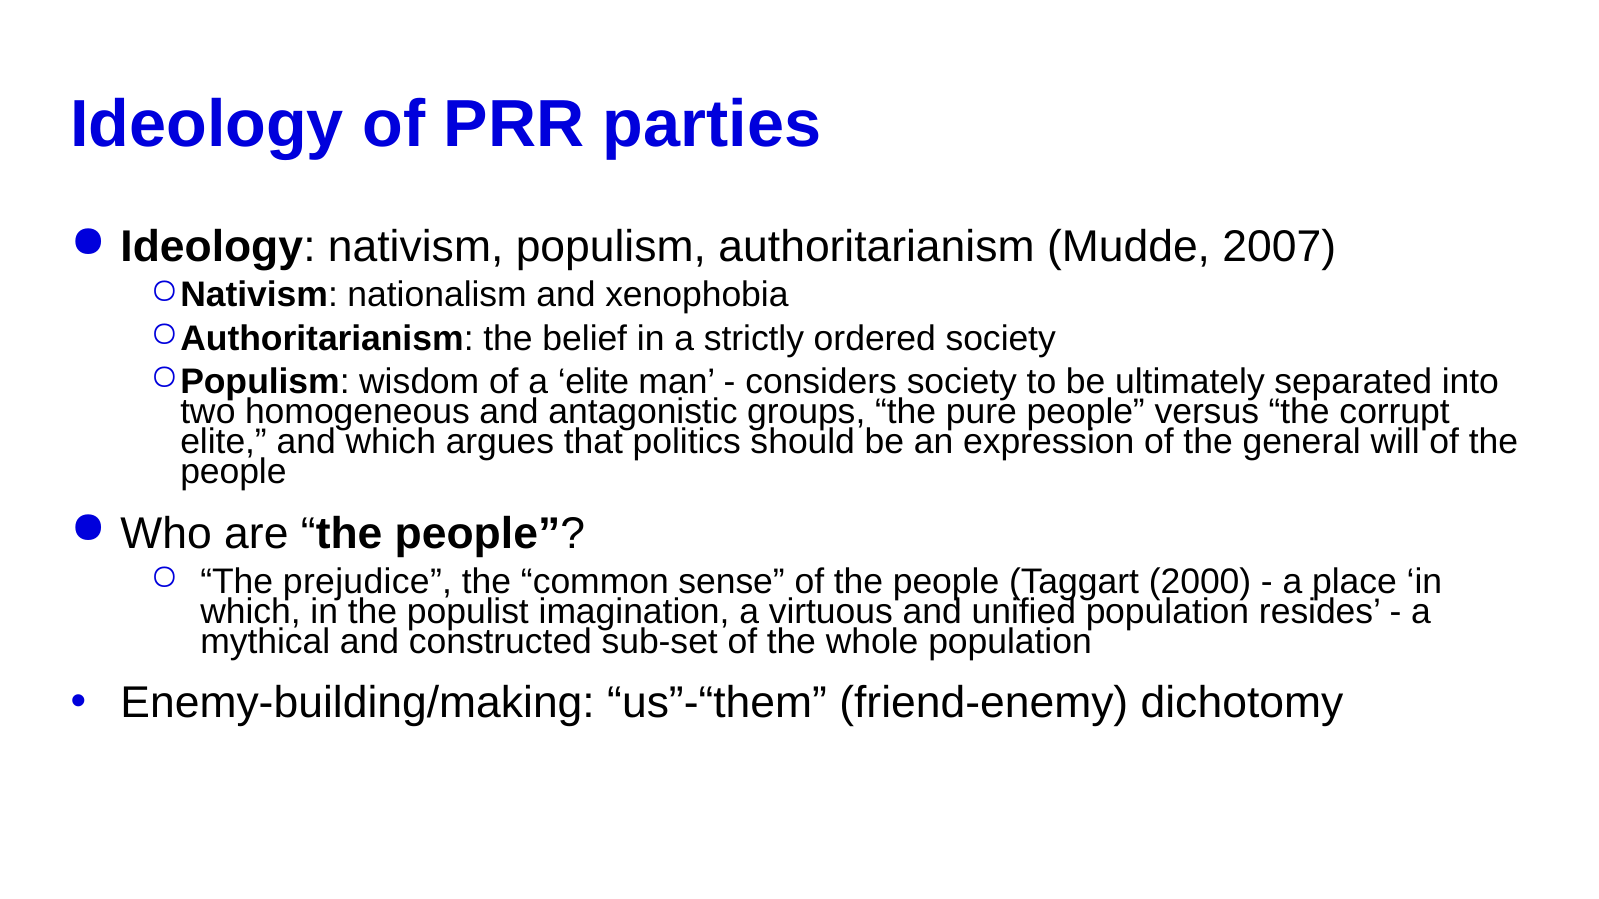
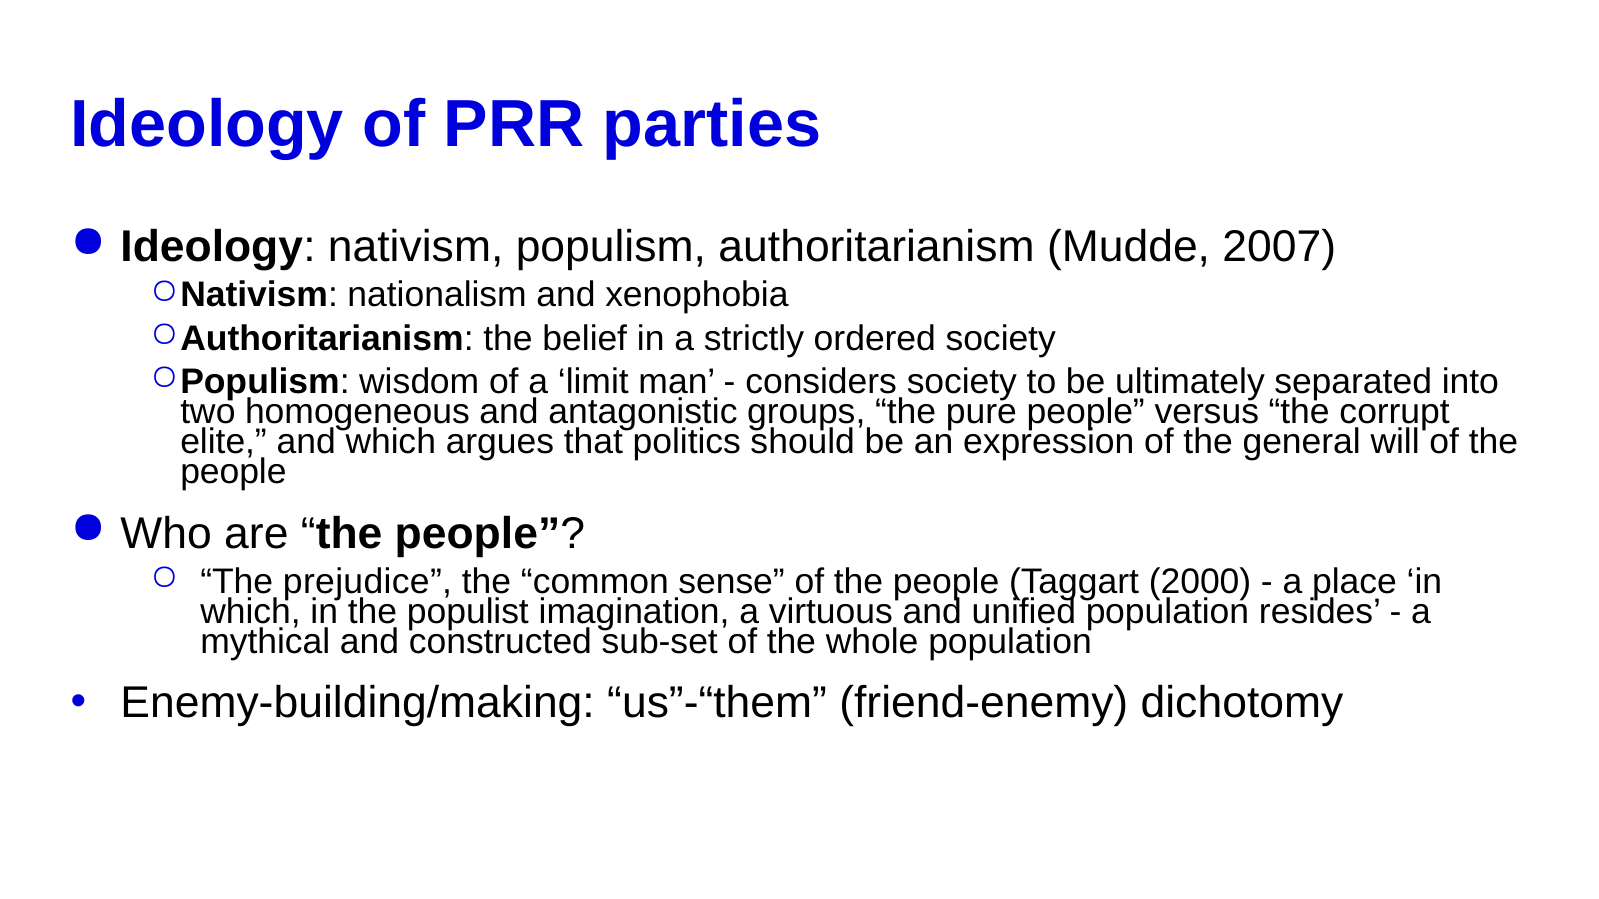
a elite: elite -> limit
